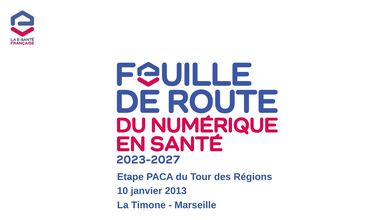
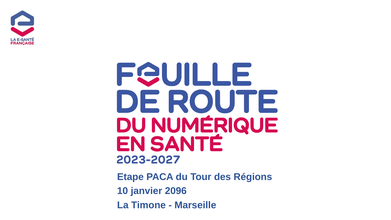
2013: 2013 -> 2096
